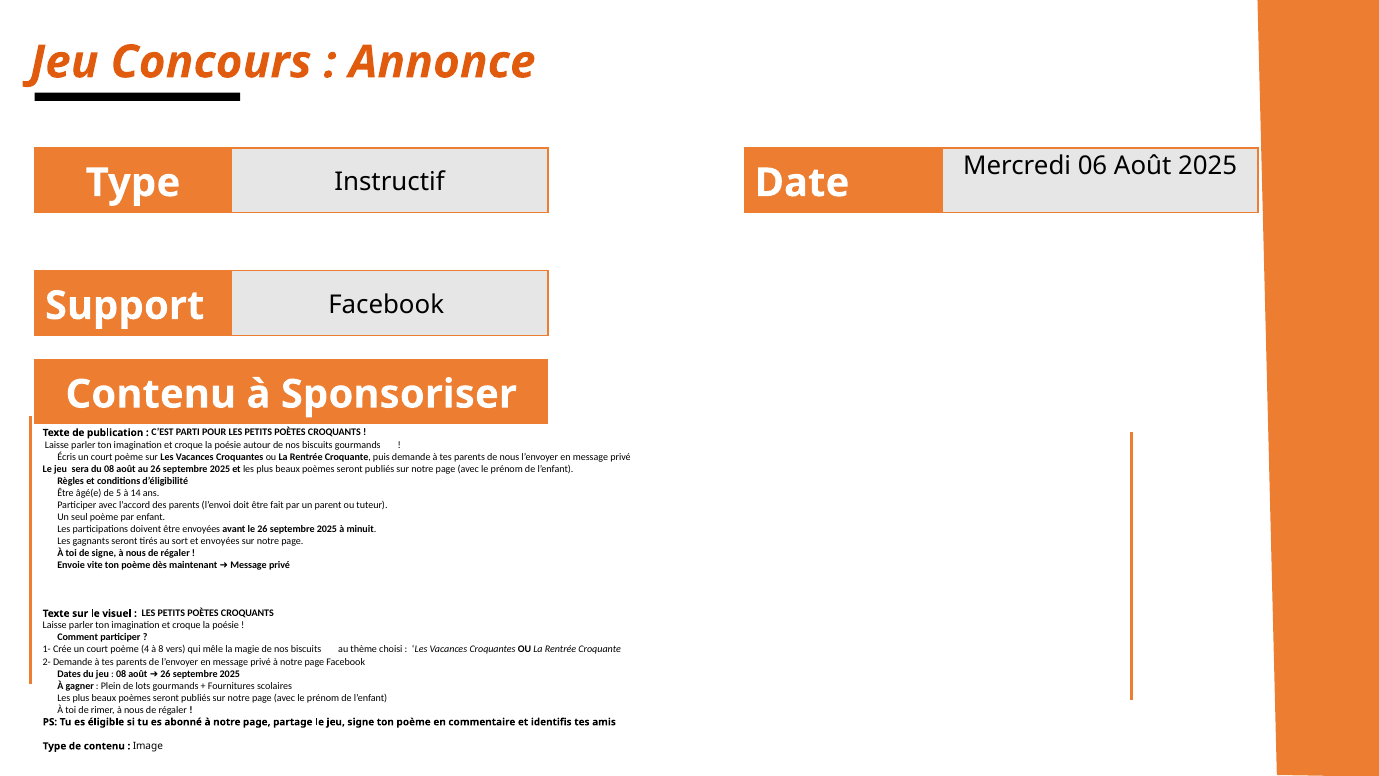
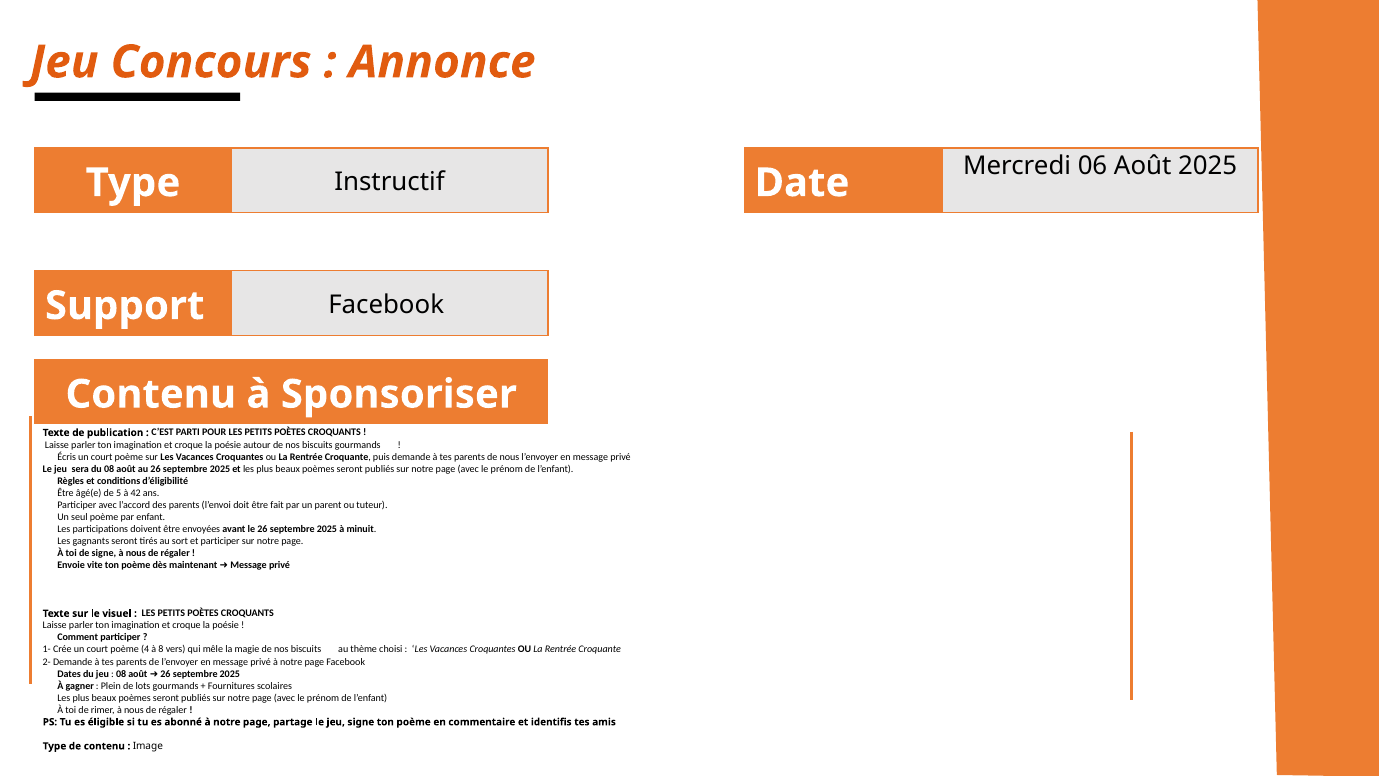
14: 14 -> 42
et envoyées: envoyées -> participer
